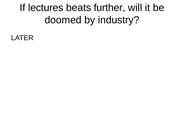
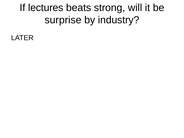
further: further -> strong
doomed: doomed -> surprise
